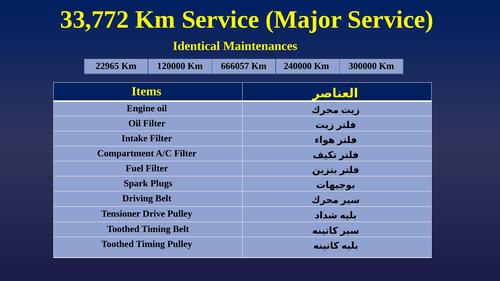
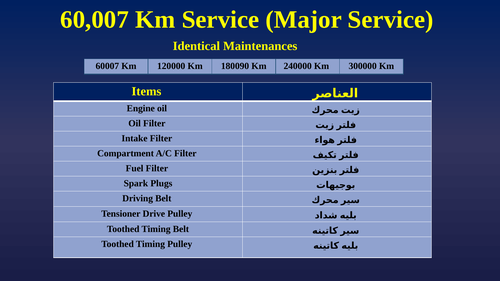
33,772: 33,772 -> 60,007
22965: 22965 -> 60007
666057: 666057 -> 180090
